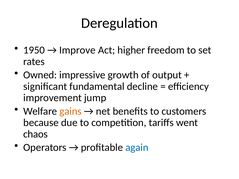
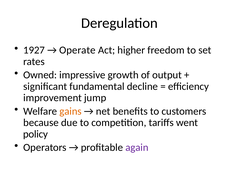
1950: 1950 -> 1927
Improve: Improve -> Operate
chaos: chaos -> policy
again colour: blue -> purple
